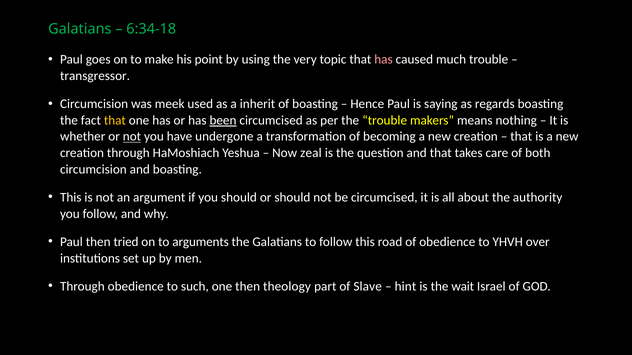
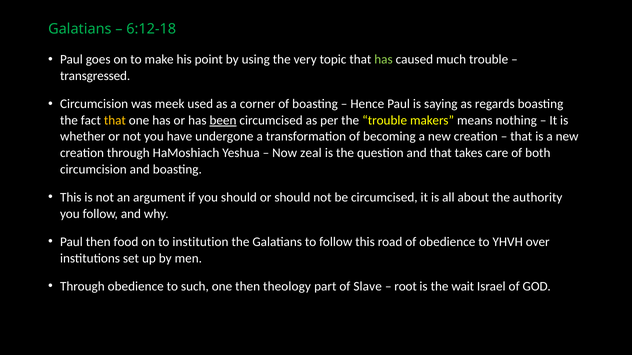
6:34-18: 6:34-18 -> 6:12-18
has at (384, 60) colour: pink -> light green
transgressor: transgressor -> transgressed
inherit: inherit -> corner
not at (132, 137) underline: present -> none
tried: tried -> food
arguments: arguments -> institution
hint: hint -> root
